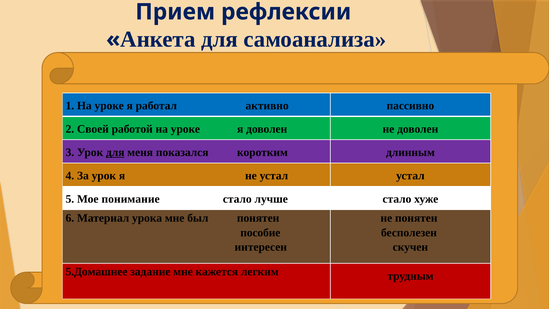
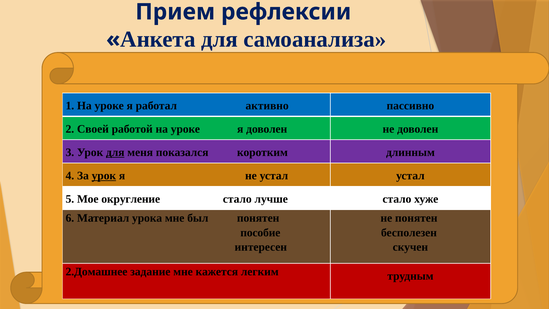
урок at (104, 176) underline: none -> present
понимание: понимание -> округление
5.Домашнее: 5.Домашнее -> 2.Домашнее
